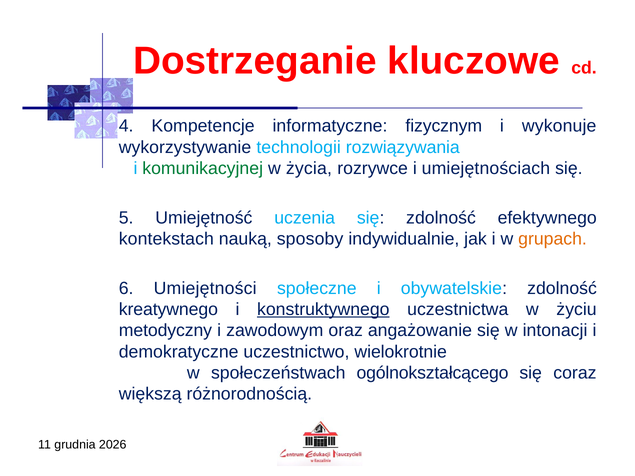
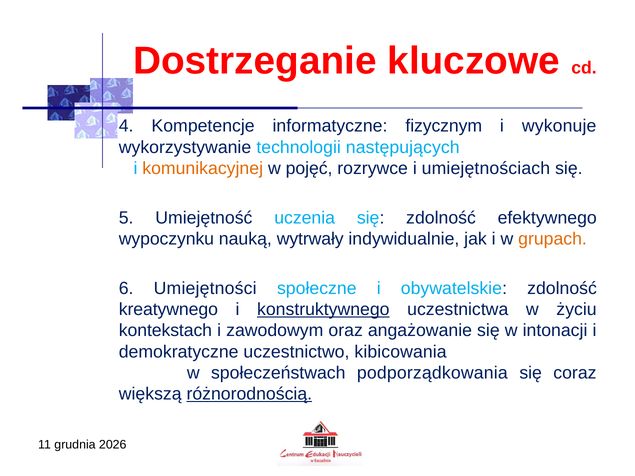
rozwiązywania: rozwiązywania -> następujących
komunikacyjnej colour: green -> orange
życia: życia -> pojęć
kontekstach: kontekstach -> wypoczynku
sposoby: sposoby -> wytrwały
metodyczny: metodyczny -> kontekstach
wielokrotnie: wielokrotnie -> kibicowania
ogólnokształcącego: ogólnokształcącego -> podporządkowania
różnorodnością underline: none -> present
